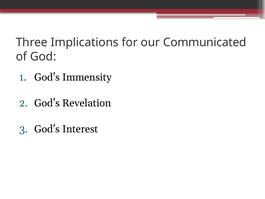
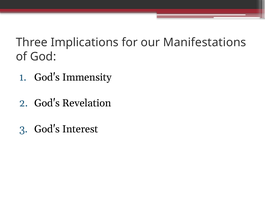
Communicated: Communicated -> Manifestations
